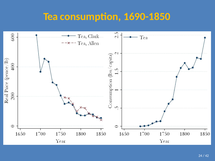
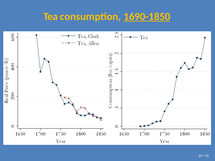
1690-1850 underline: none -> present
